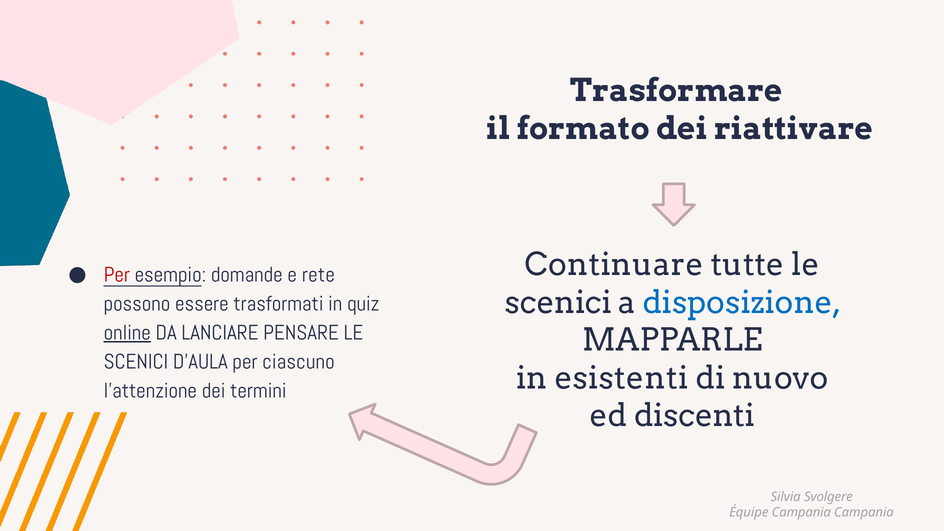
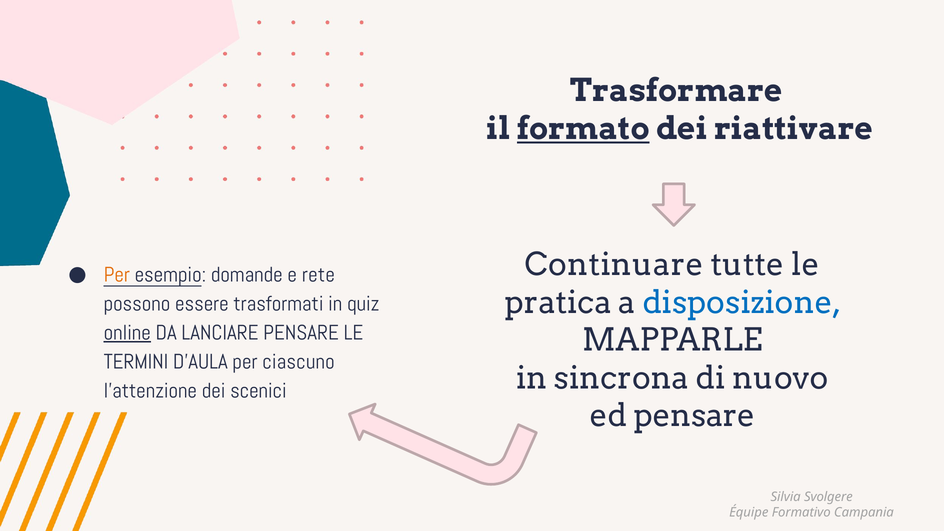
formato underline: none -> present
Per at (117, 275) colour: red -> orange
scenici at (558, 303): scenici -> pratica
SCENICI at (136, 362): SCENICI -> TERMINI
esistenti: esistenti -> sincrona
termini: termini -> scenici
ed discenti: discenti -> pensare
Équipe Campania: Campania -> Formativo
